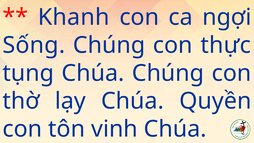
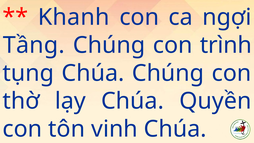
Sống: Sống -> Tầng
thực: thực -> trình
